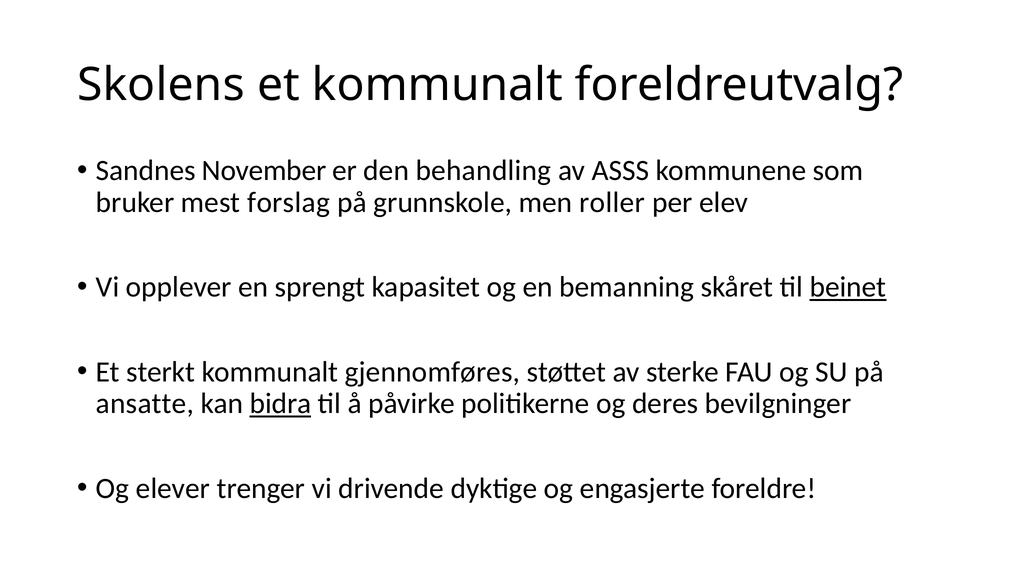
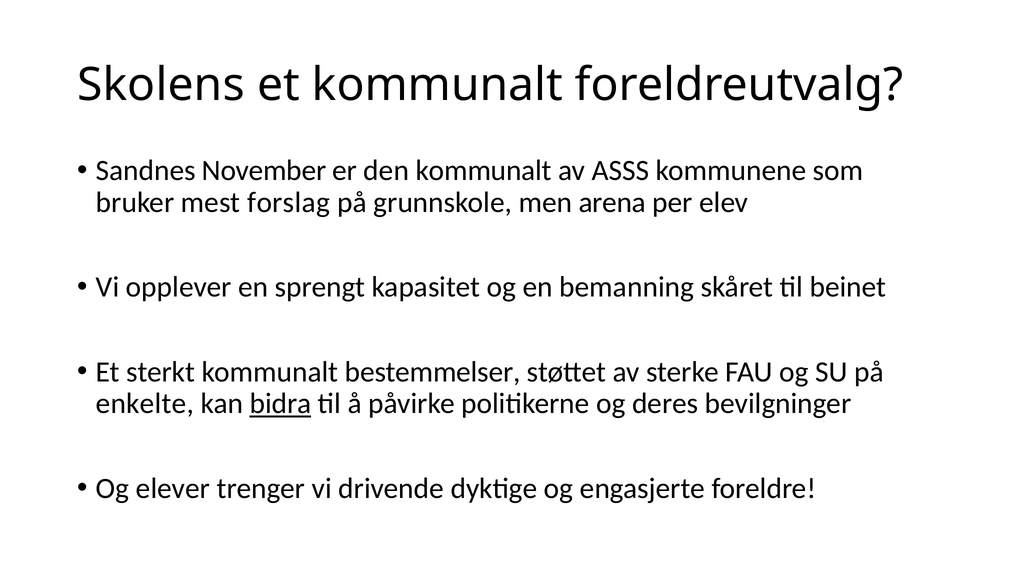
den behandling: behandling -> kommunalt
roller: roller -> arena
beinet underline: present -> none
gjennomføres: gjennomføres -> bestemmelser
ansatte: ansatte -> enkelte
